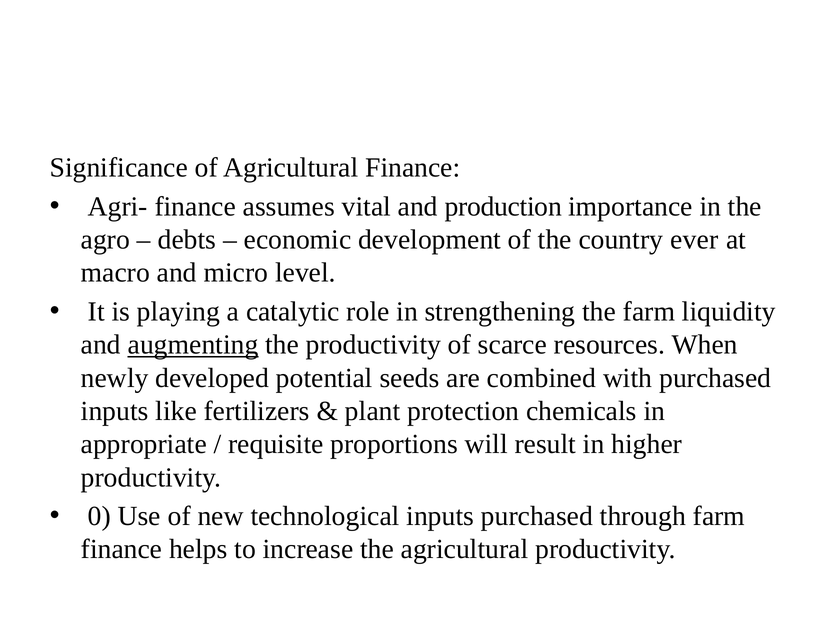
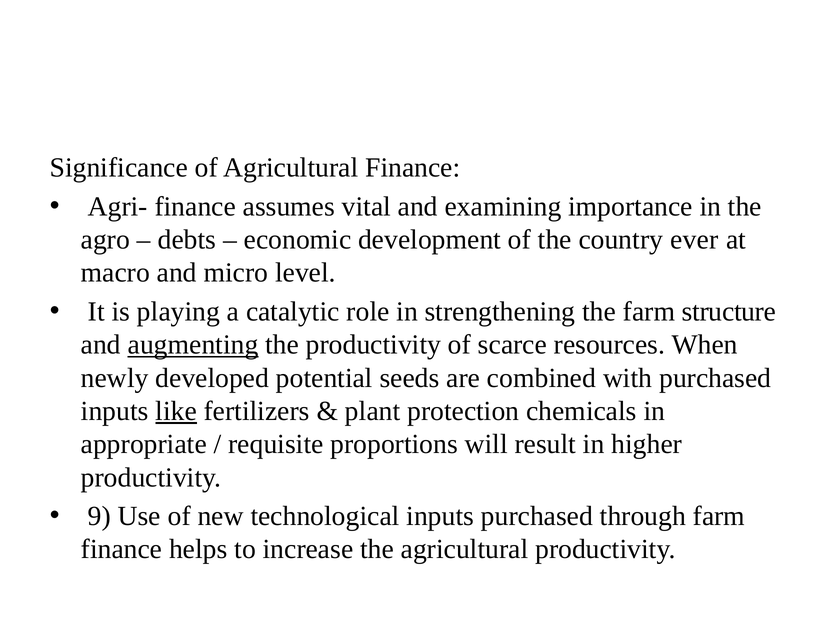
production: production -> examining
liquidity: liquidity -> structure
like underline: none -> present
0: 0 -> 9
